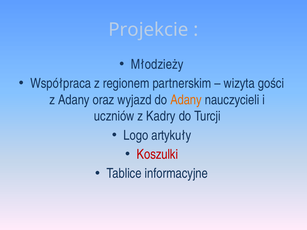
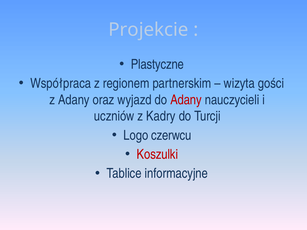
Młodzieży: Młodzieży -> Plastyczne
Adany at (186, 100) colour: orange -> red
artykuły: artykuły -> czerwcu
